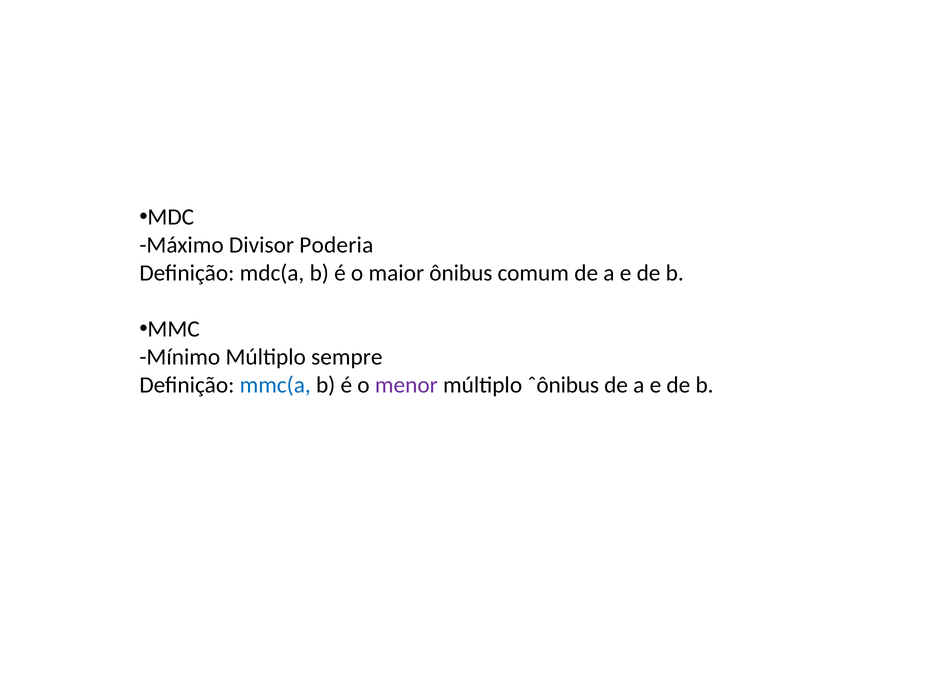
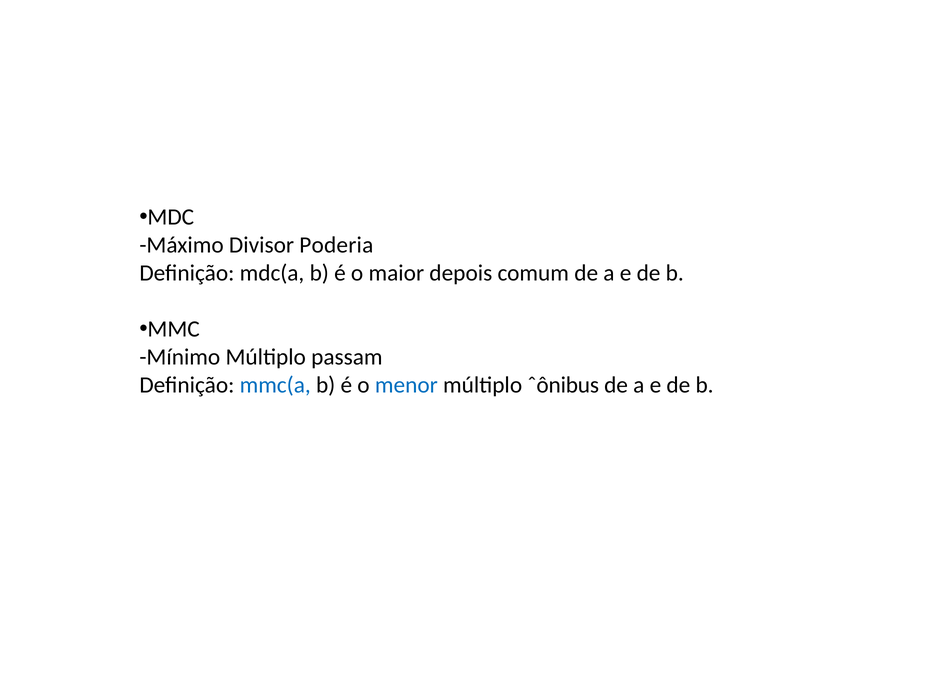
ônibus: ônibus -> depois
sempre: sempre -> passam
menor colour: purple -> blue
